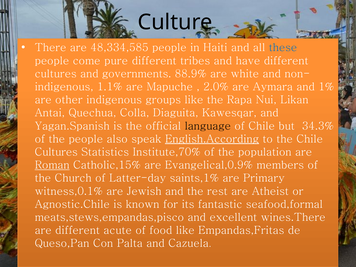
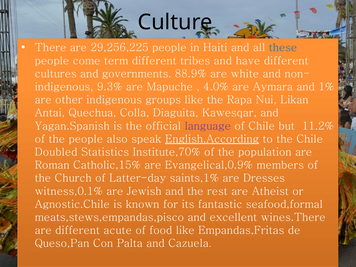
48,334,585: 48,334,585 -> 29,256,225
pure: pure -> term
1.1%: 1.1% -> 9.3%
2.0%: 2.0% -> 4.0%
language colour: black -> purple
34.3%: 34.3% -> 11.2%
Cultures at (56, 152): Cultures -> Doubled
Roman underline: present -> none
Primary: Primary -> Dresses
